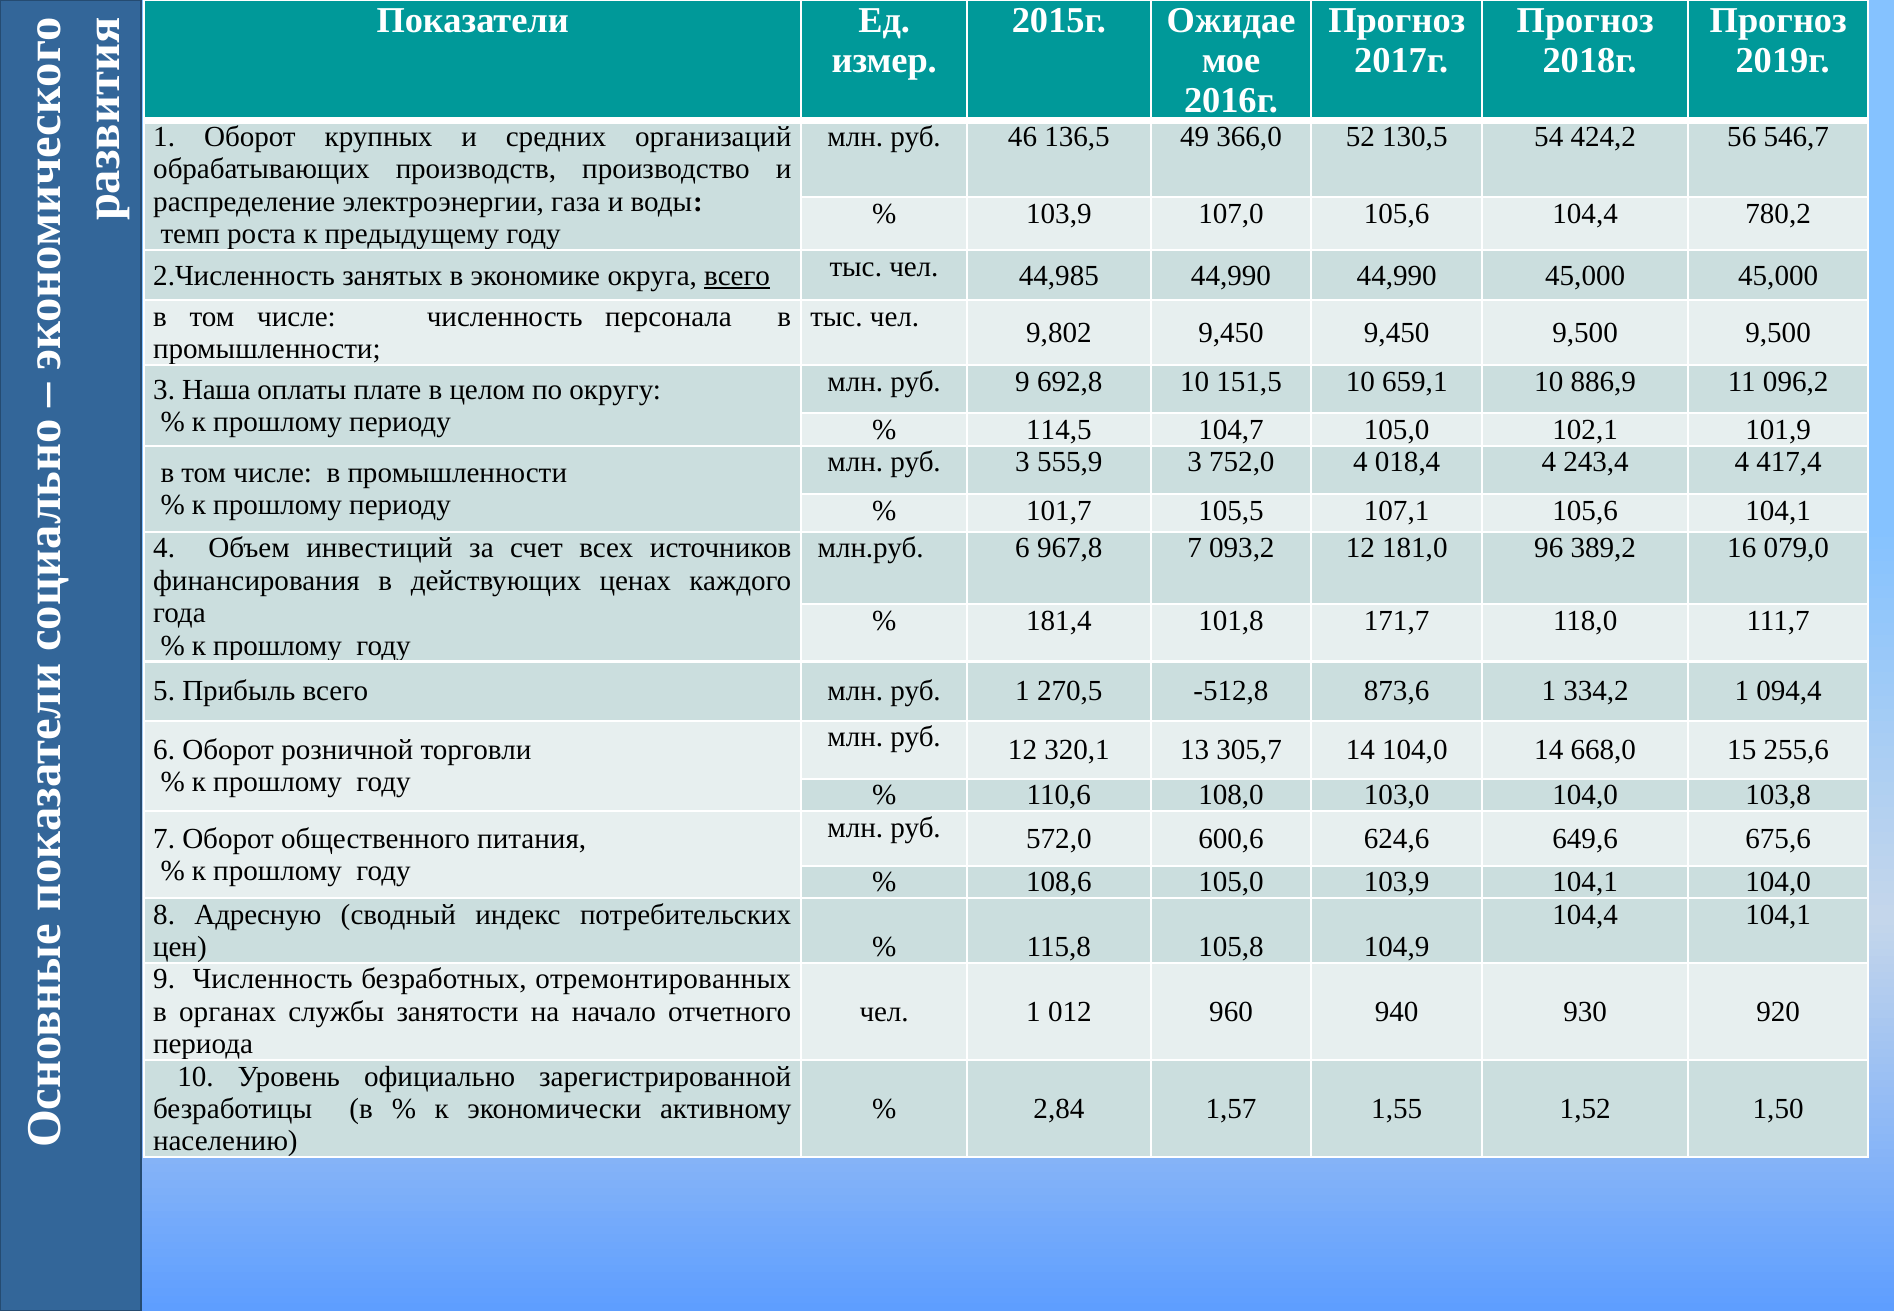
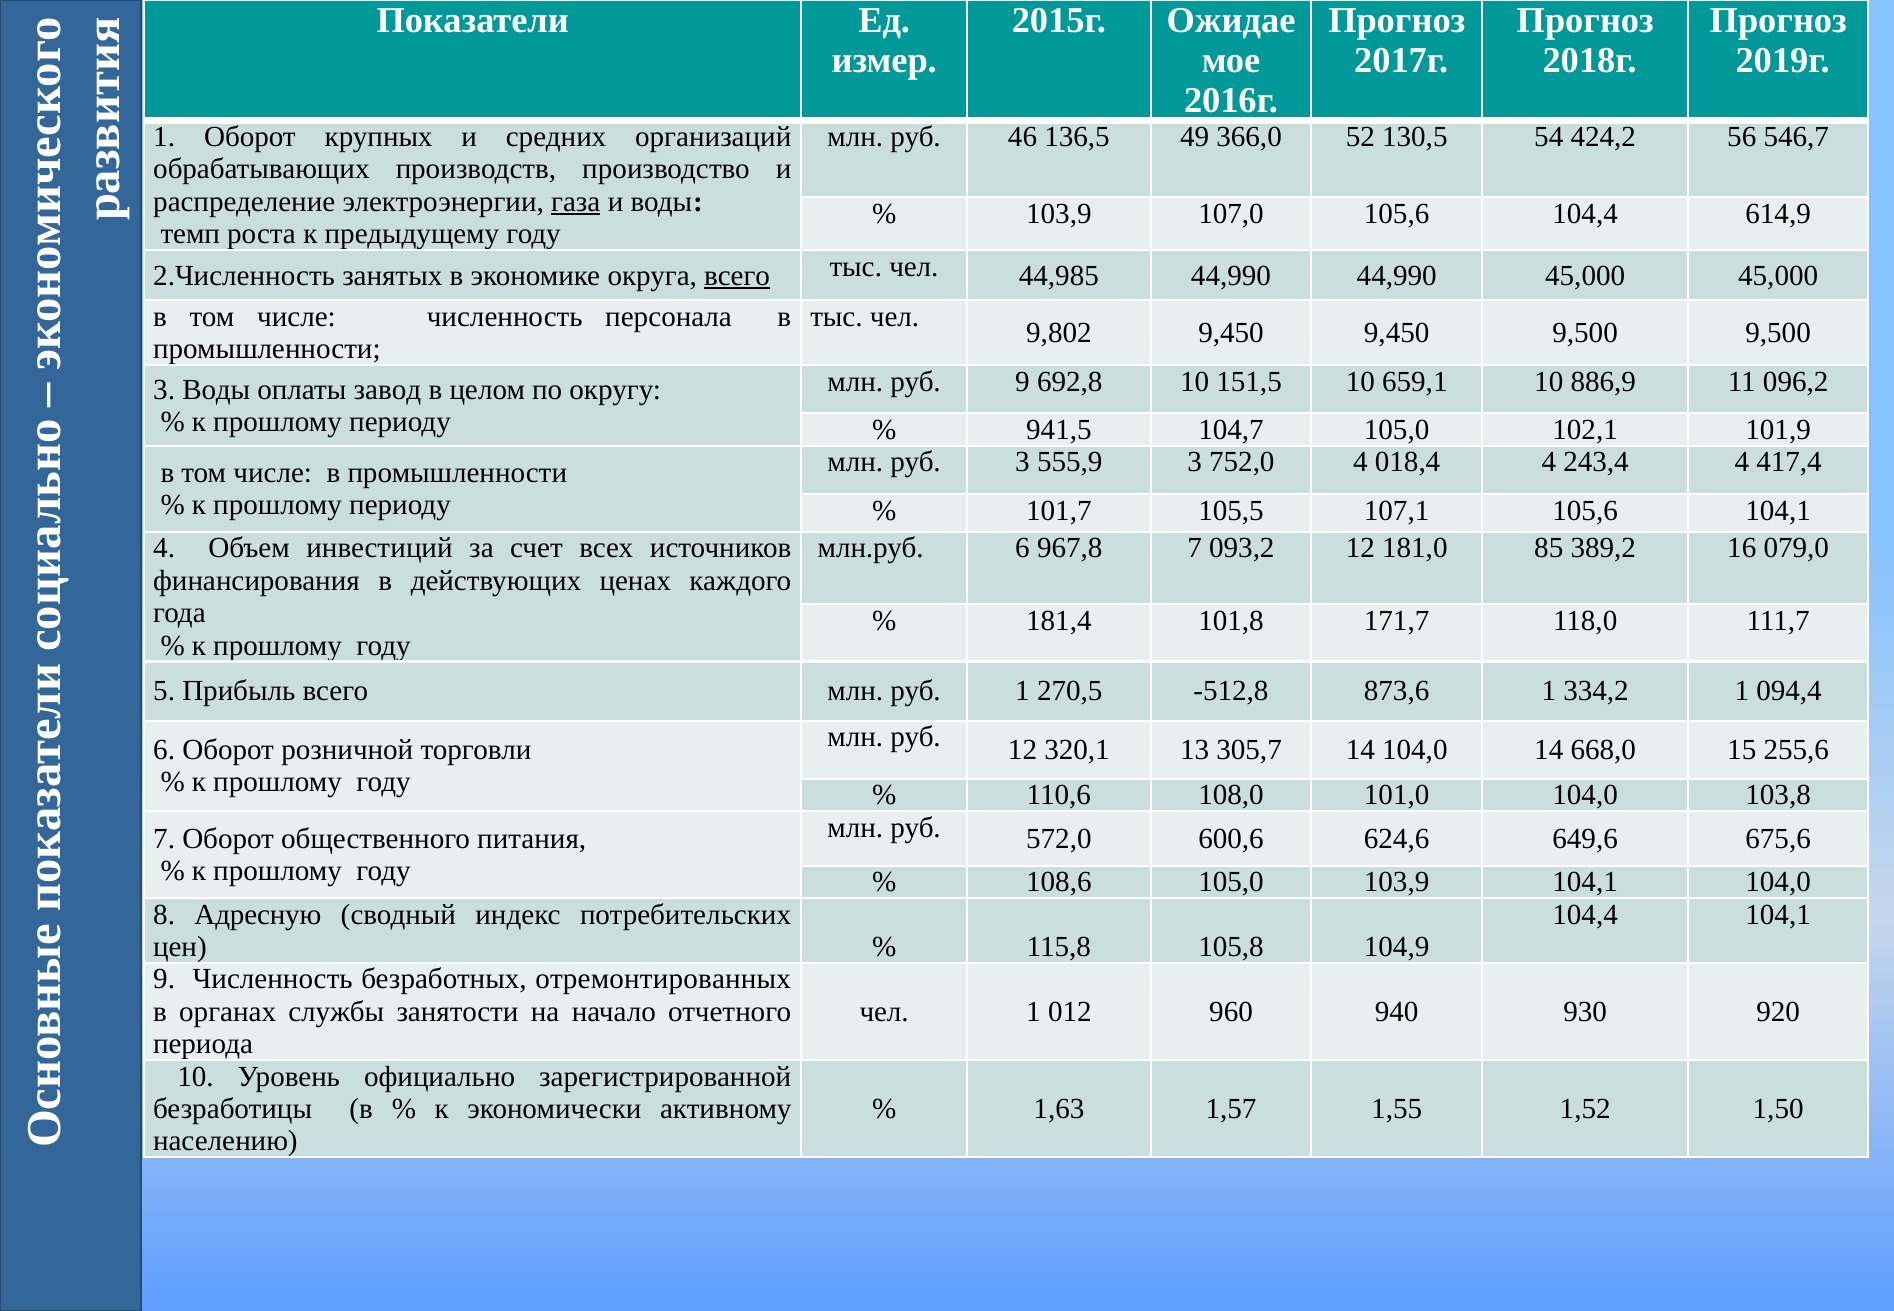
газа underline: none -> present
780,2: 780,2 -> 614,9
3 Наша: Наша -> Воды
плате: плате -> завод
114,5: 114,5 -> 941,5
96: 96 -> 85
103,0: 103,0 -> 101,0
2,84: 2,84 -> 1,63
